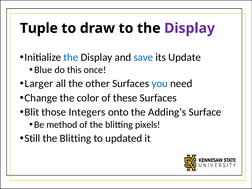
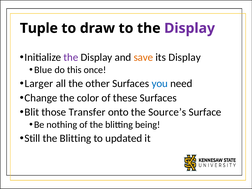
the at (71, 57) colour: blue -> purple
save colour: blue -> orange
its Update: Update -> Display
Integers: Integers -> Transfer
Adding’s: Adding’s -> Source’s
method: method -> nothing
pixels: pixels -> being
